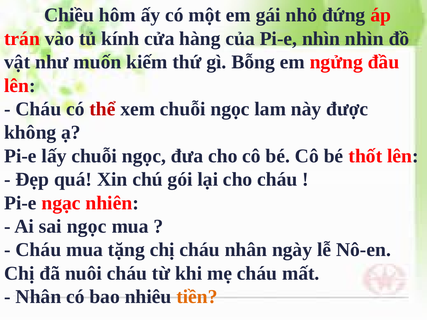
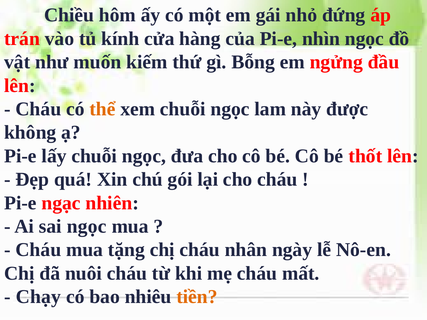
nhìn nhìn: nhìn -> ngọc
thể colour: red -> orange
Nhân at (38, 297): Nhân -> Chạy
